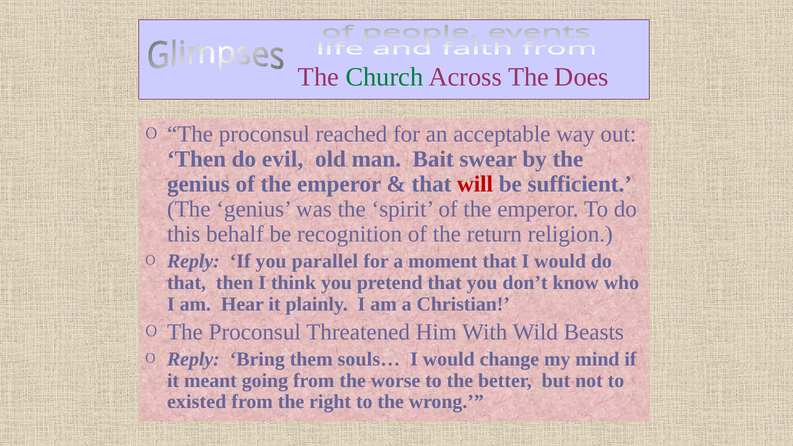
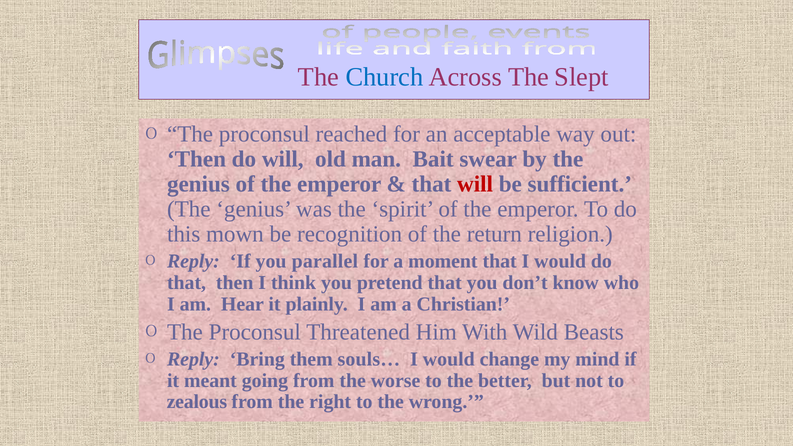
Church colour: green -> blue
Does: Does -> Slept
do evil: evil -> will
behalf: behalf -> mown
existed: existed -> zealous
